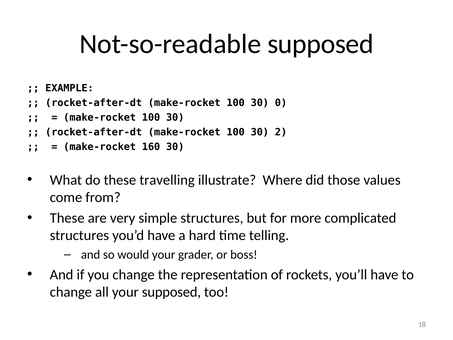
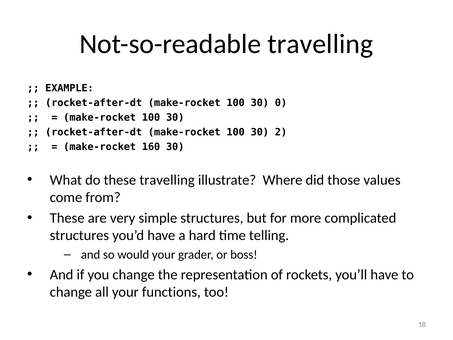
Not-so-readable supposed: supposed -> travelling
your supposed: supposed -> functions
